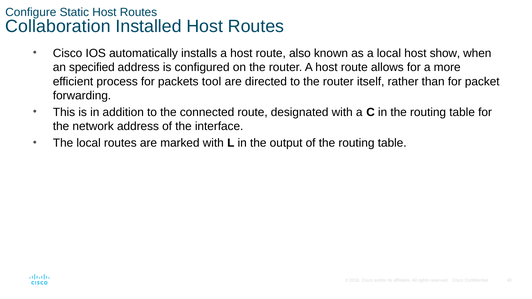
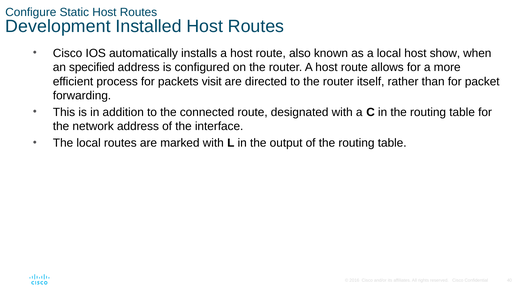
Collaboration: Collaboration -> Development
tool: tool -> visit
